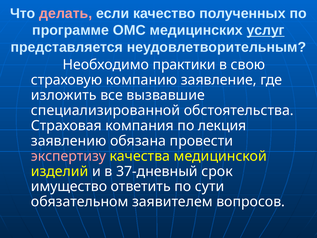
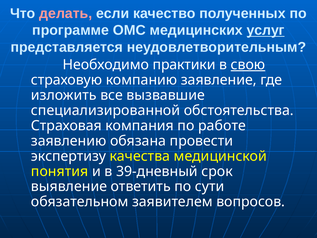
свою underline: none -> present
лекция: лекция -> работе
экспертизу colour: pink -> white
изделий: изделий -> понятия
37-дневный: 37-дневный -> 39-дневный
имущество: имущество -> выявление
